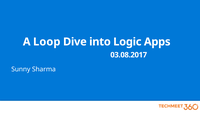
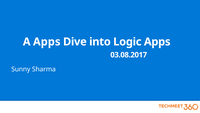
A Loop: Loop -> Apps
